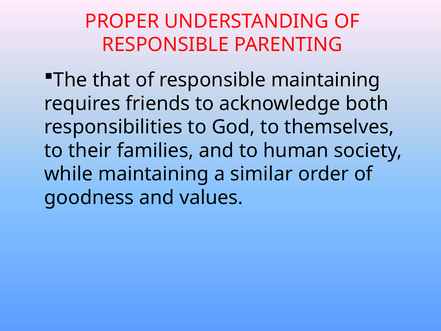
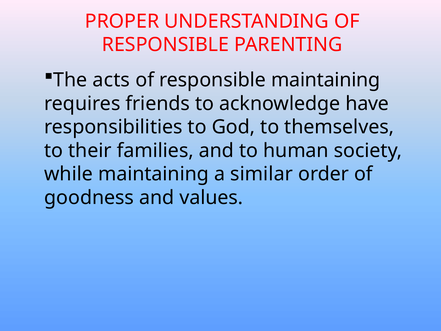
that: that -> acts
both: both -> have
